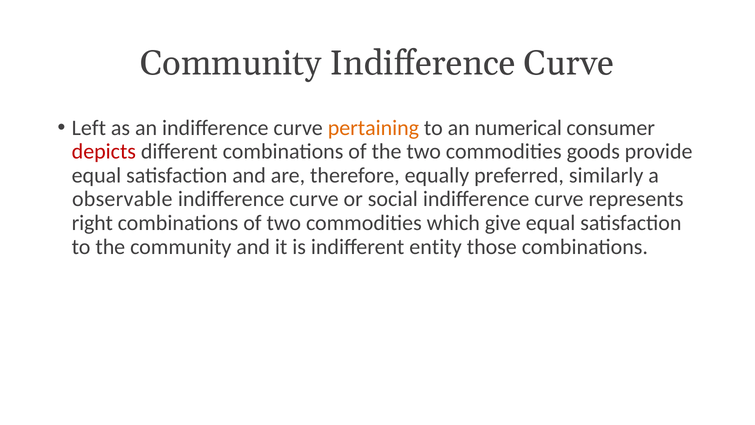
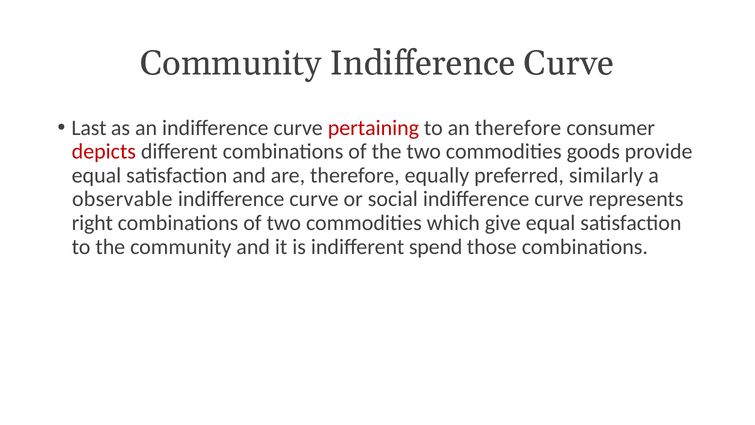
Left: Left -> Last
pertaining colour: orange -> red
an numerical: numerical -> therefore
entity: entity -> spend
